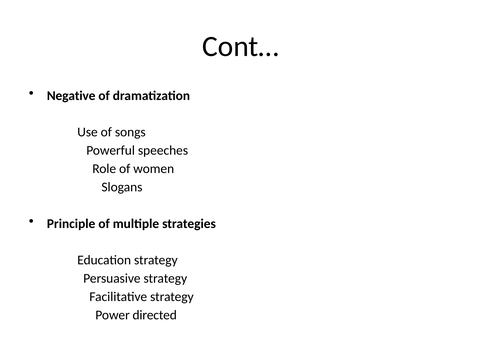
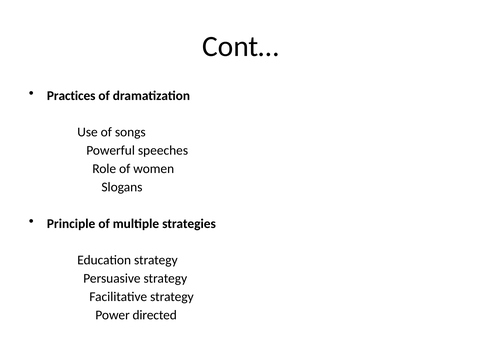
Negative: Negative -> Practices
